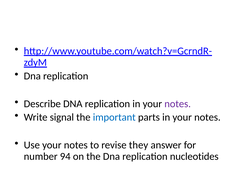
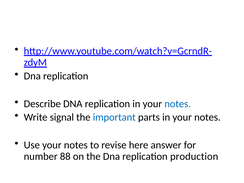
notes at (178, 104) colour: purple -> blue
they: they -> here
94: 94 -> 88
nucleotides: nucleotides -> production
